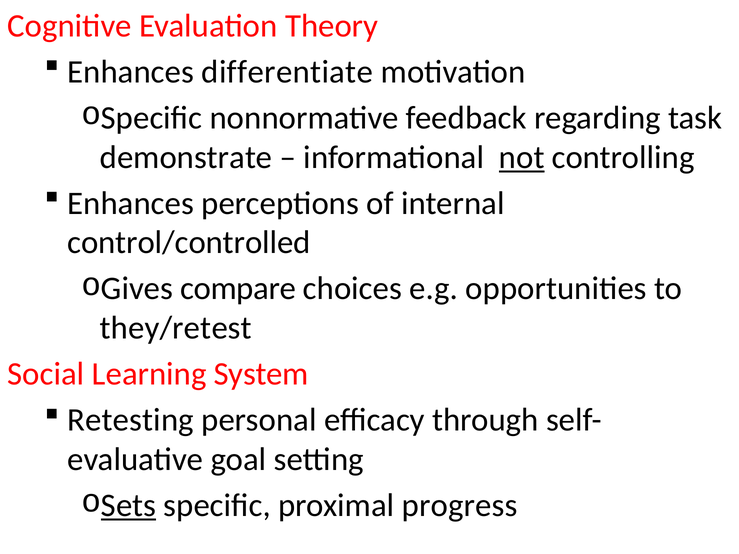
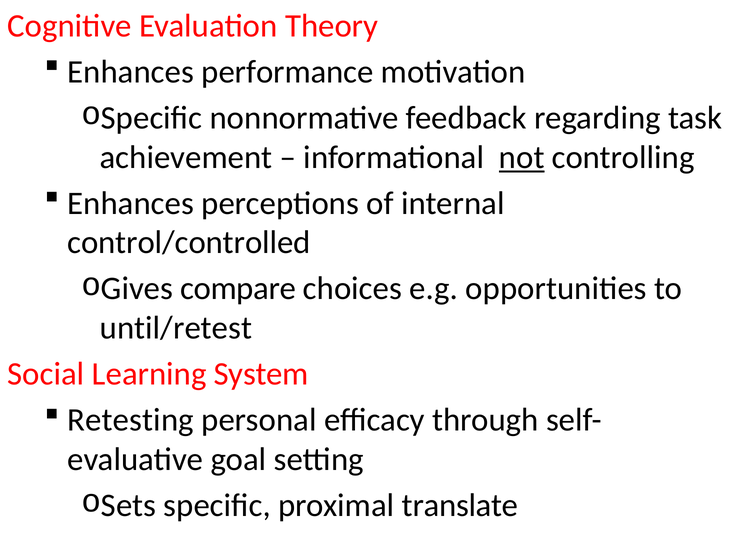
differentiate: differentiate -> performance
demonstrate: demonstrate -> achievement
they/retest: they/retest -> until/retest
Sets underline: present -> none
progress: progress -> translate
